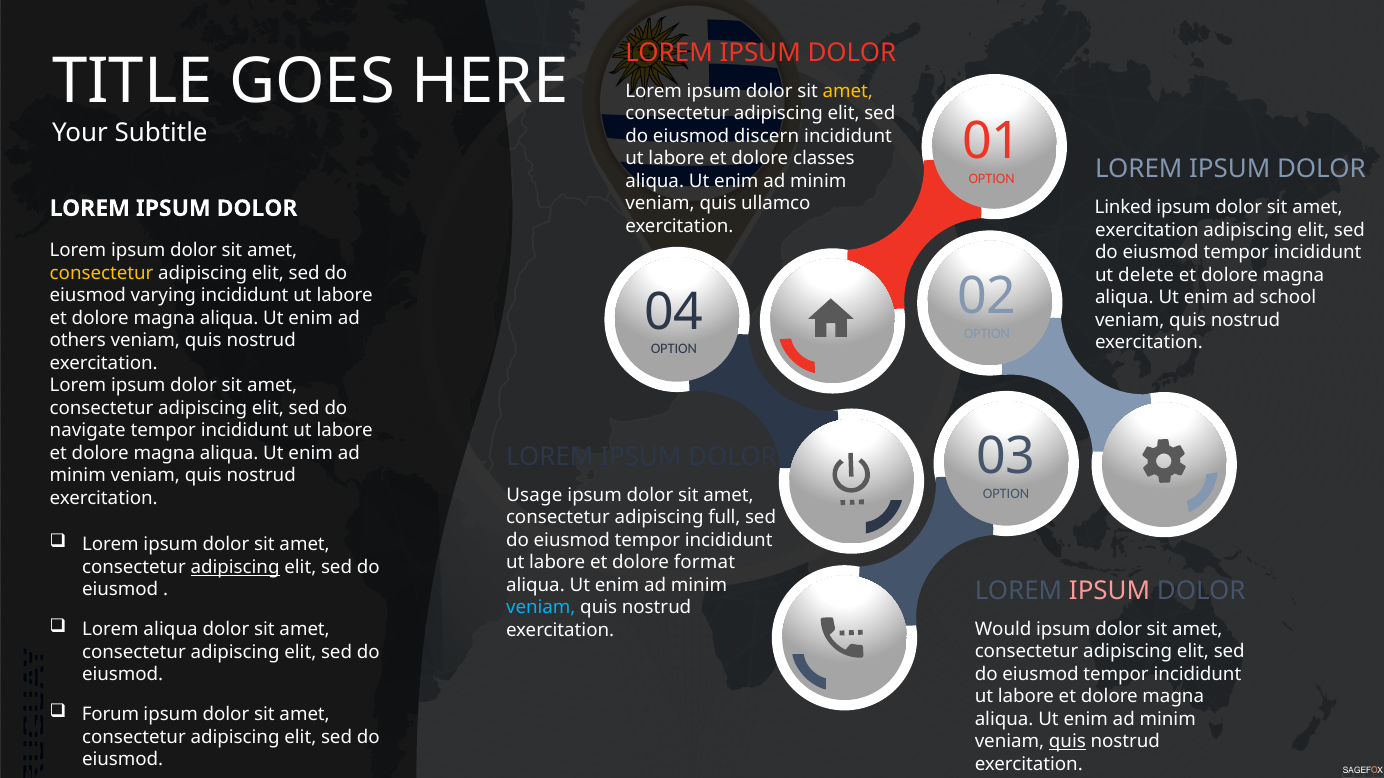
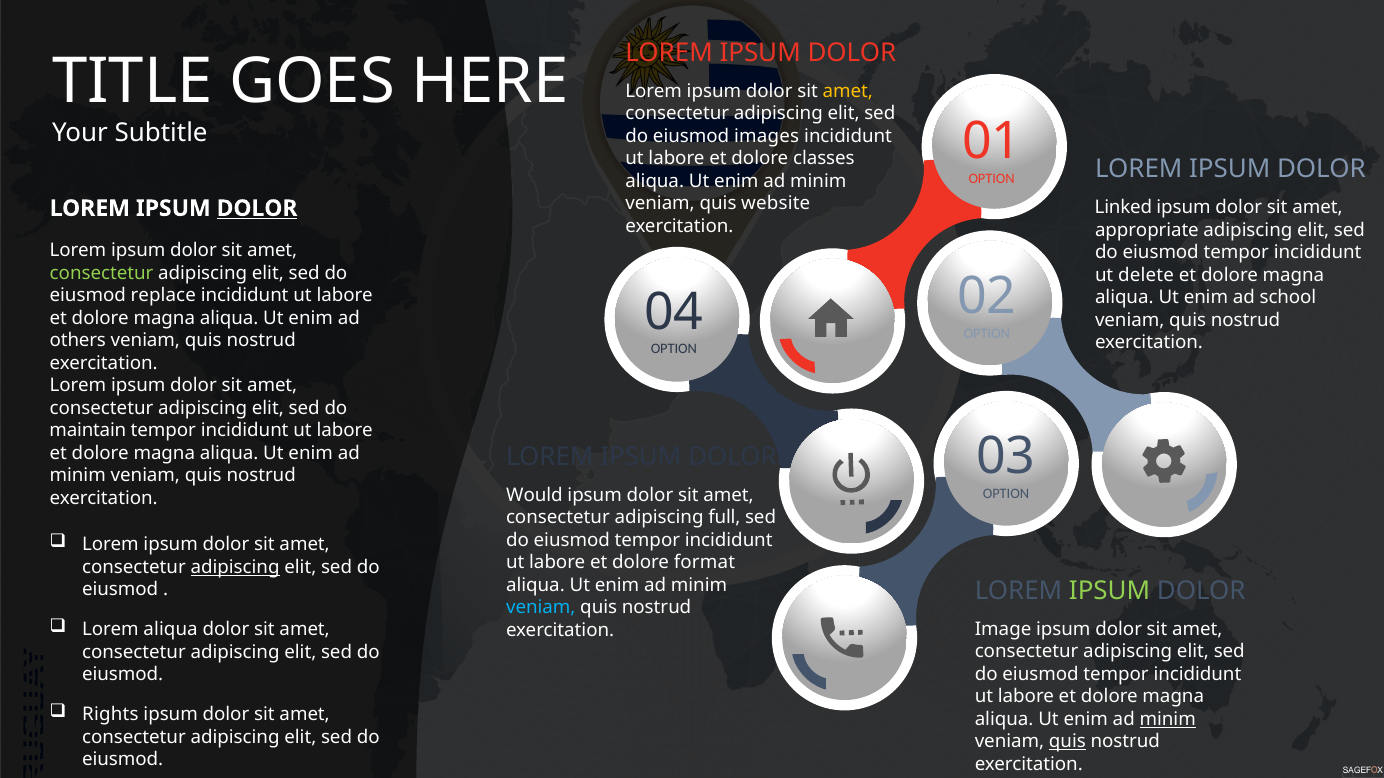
discern: discern -> images
ullamco: ullamco -> website
DOLOR at (257, 208) underline: none -> present
exercitation at (1147, 230): exercitation -> appropriate
consectetur at (102, 273) colour: yellow -> light green
varying: varying -> replace
navigate: navigate -> maintain
Usage: Usage -> Would
IPSUM at (1110, 591) colour: pink -> light green
Would: Would -> Image
Forum: Forum -> Rights
minim at (1168, 720) underline: none -> present
